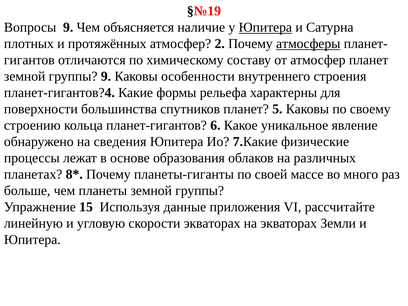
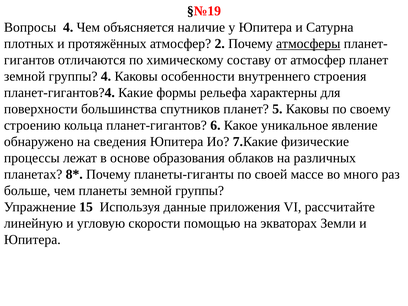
Вопросы 9: 9 -> 4
Юпитера at (265, 27) underline: present -> none
группы 9: 9 -> 4
скорости экваторах: экваторах -> помощью
